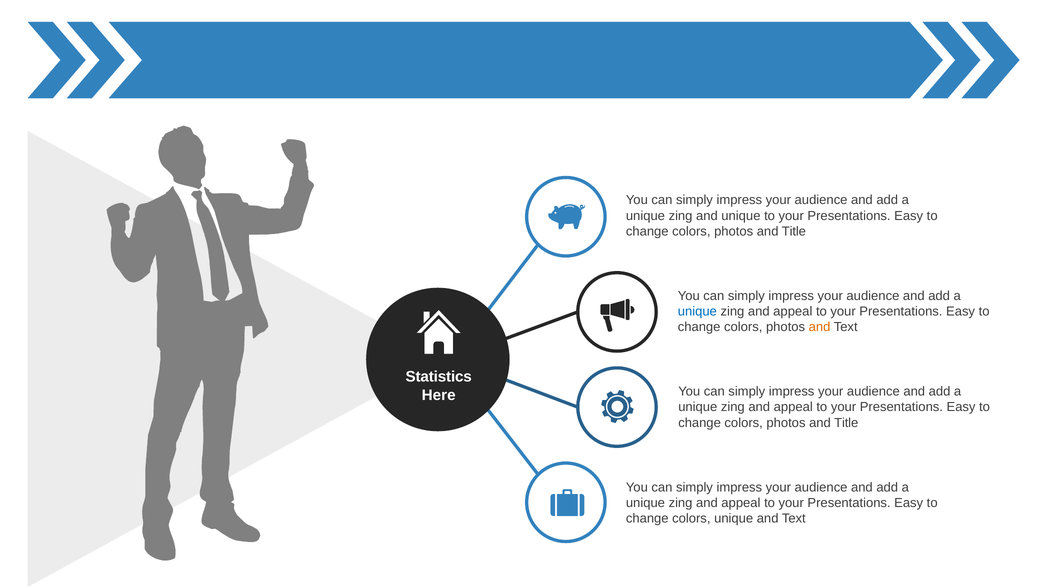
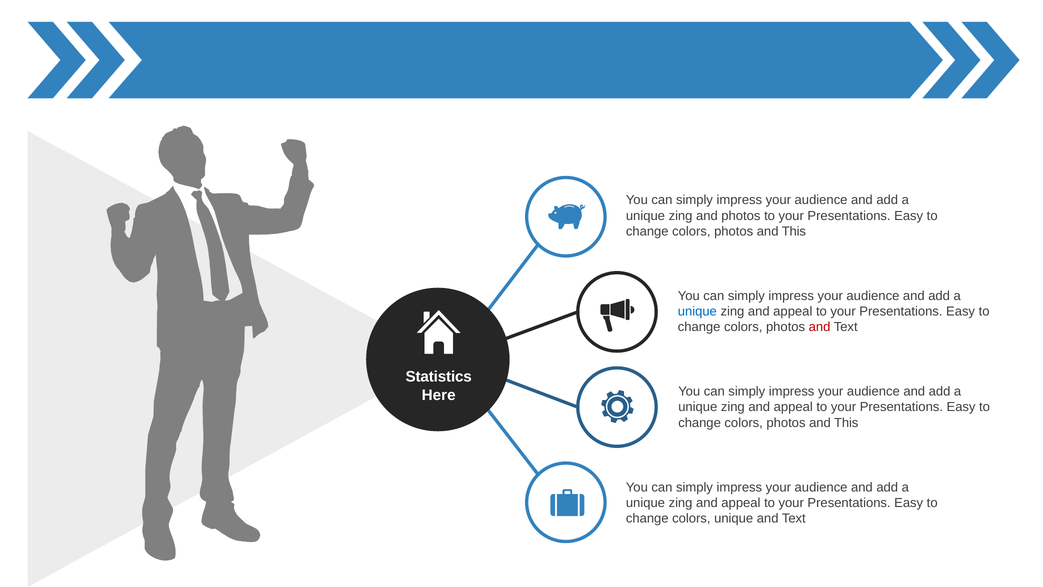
and unique: unique -> photos
Title at (794, 231): Title -> This
and at (820, 327) colour: orange -> red
Title at (846, 423): Title -> This
